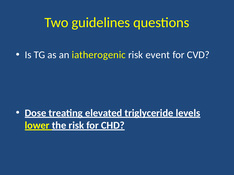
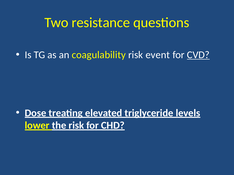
guidelines: guidelines -> resistance
iatherogenic: iatherogenic -> coagulability
CVD underline: none -> present
